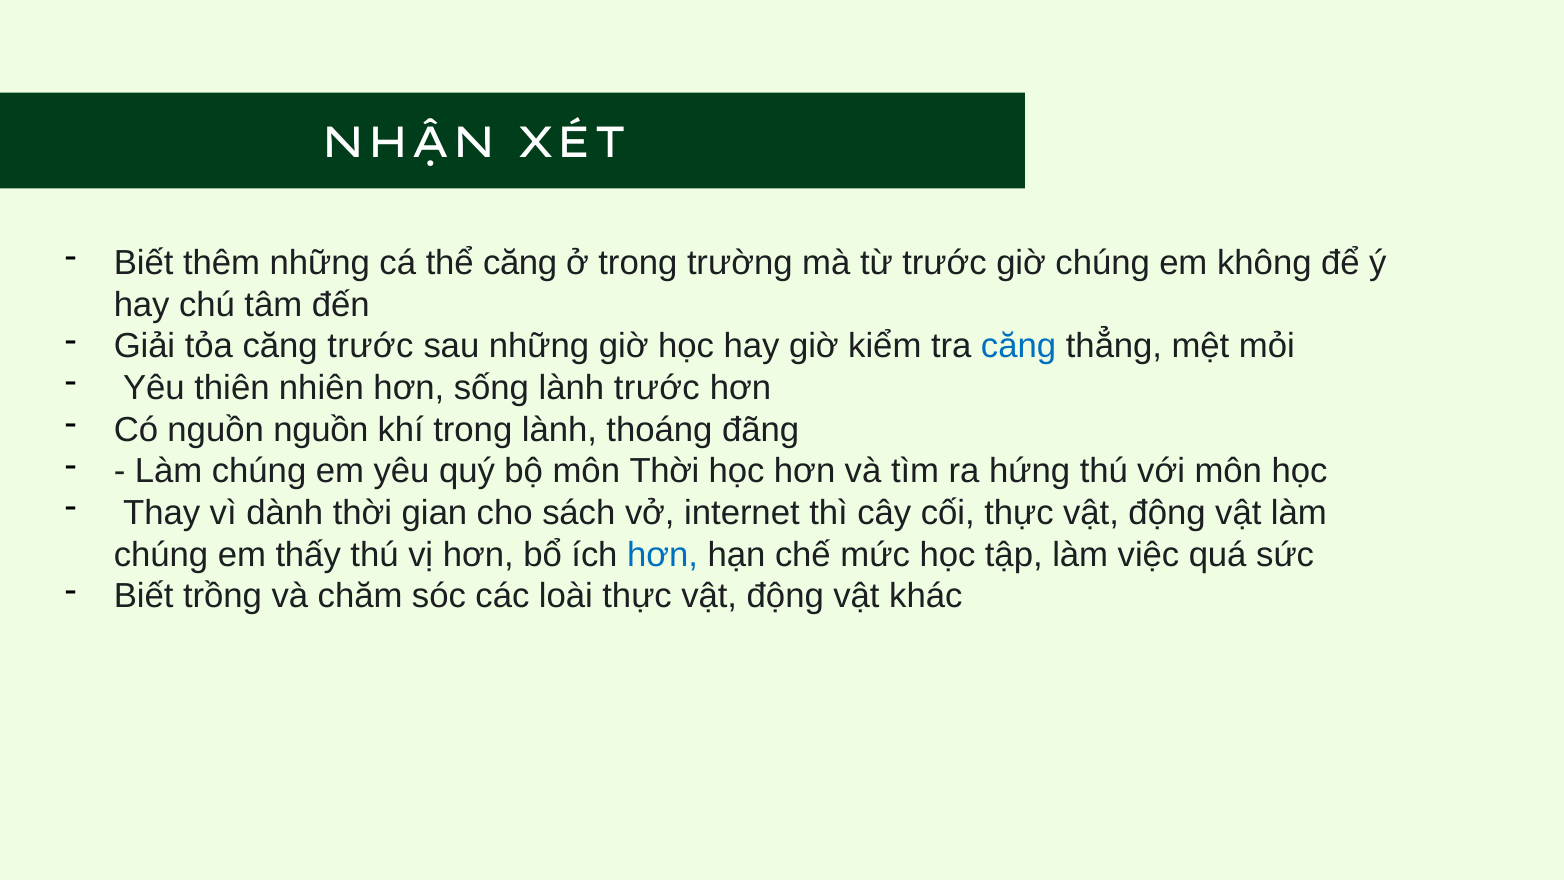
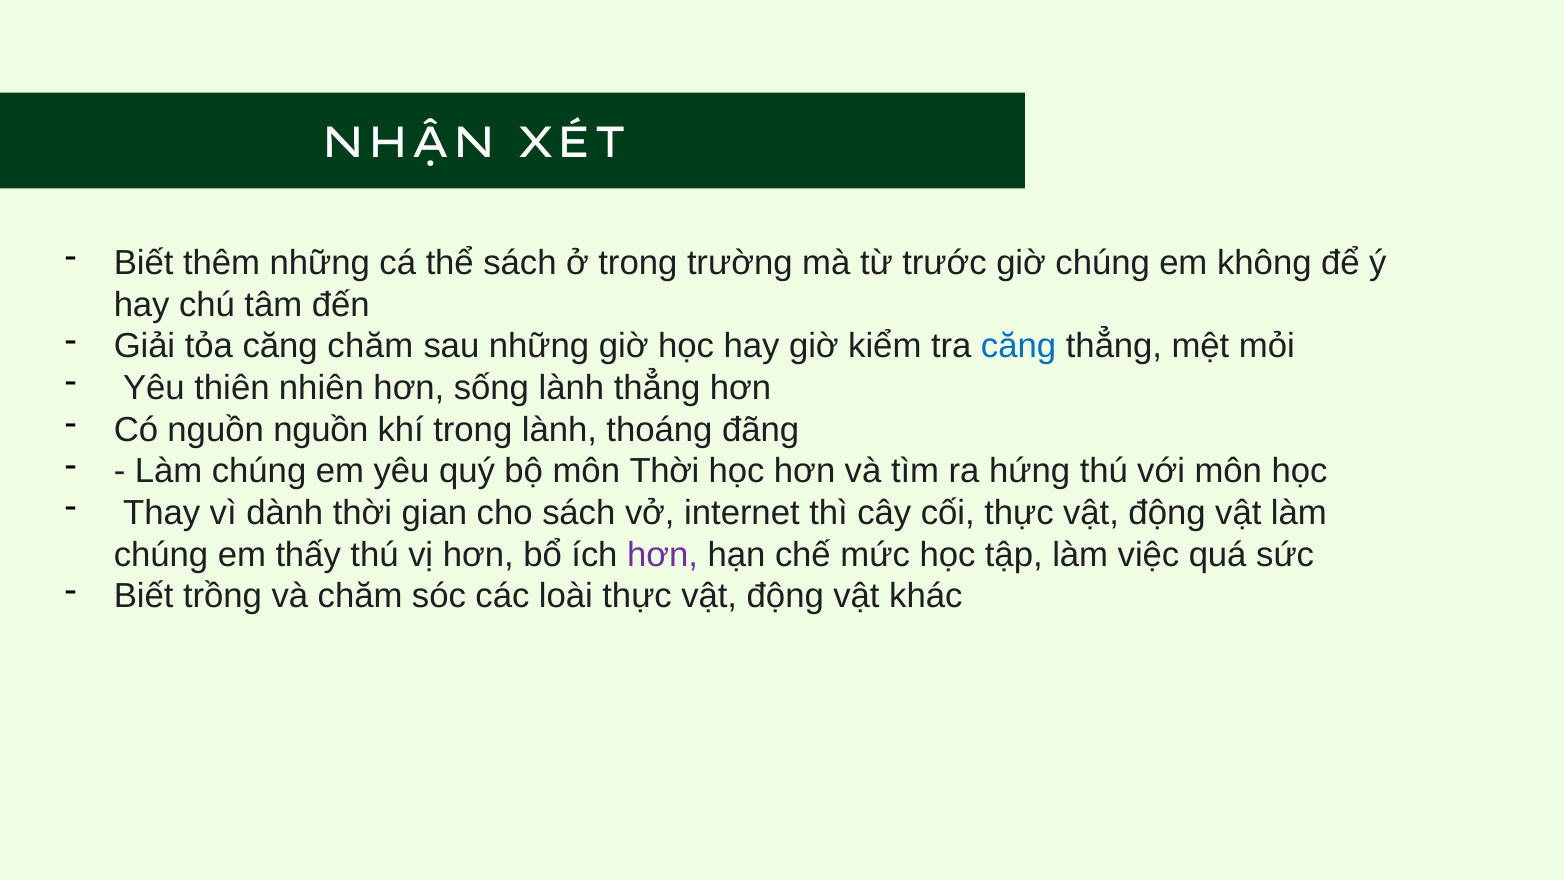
thể căng: căng -> sách
căng trước: trước -> chăm
lành trước: trước -> thẳng
hơn at (663, 555) colour: blue -> purple
